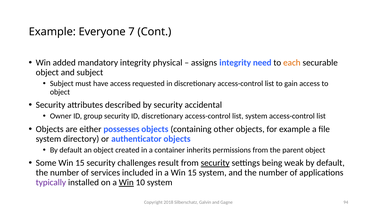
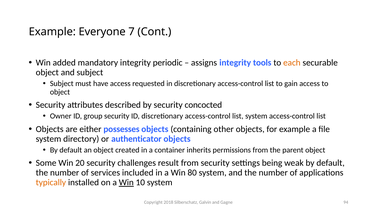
physical: physical -> periodic
need: need -> tools
accidental: accidental -> concocted
Some Win 15: 15 -> 20
security at (215, 163) underline: present -> none
a Win 15: 15 -> 80
typically colour: purple -> orange
